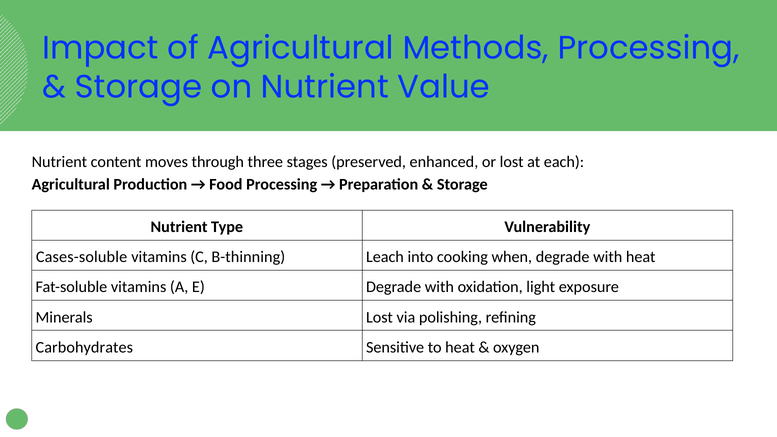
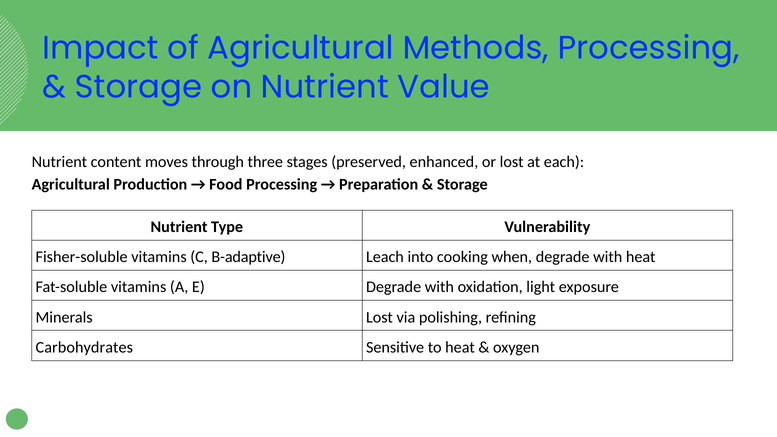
Cases-soluble: Cases-soluble -> Fisher-soluble
B-thinning: B-thinning -> B-adaptive
